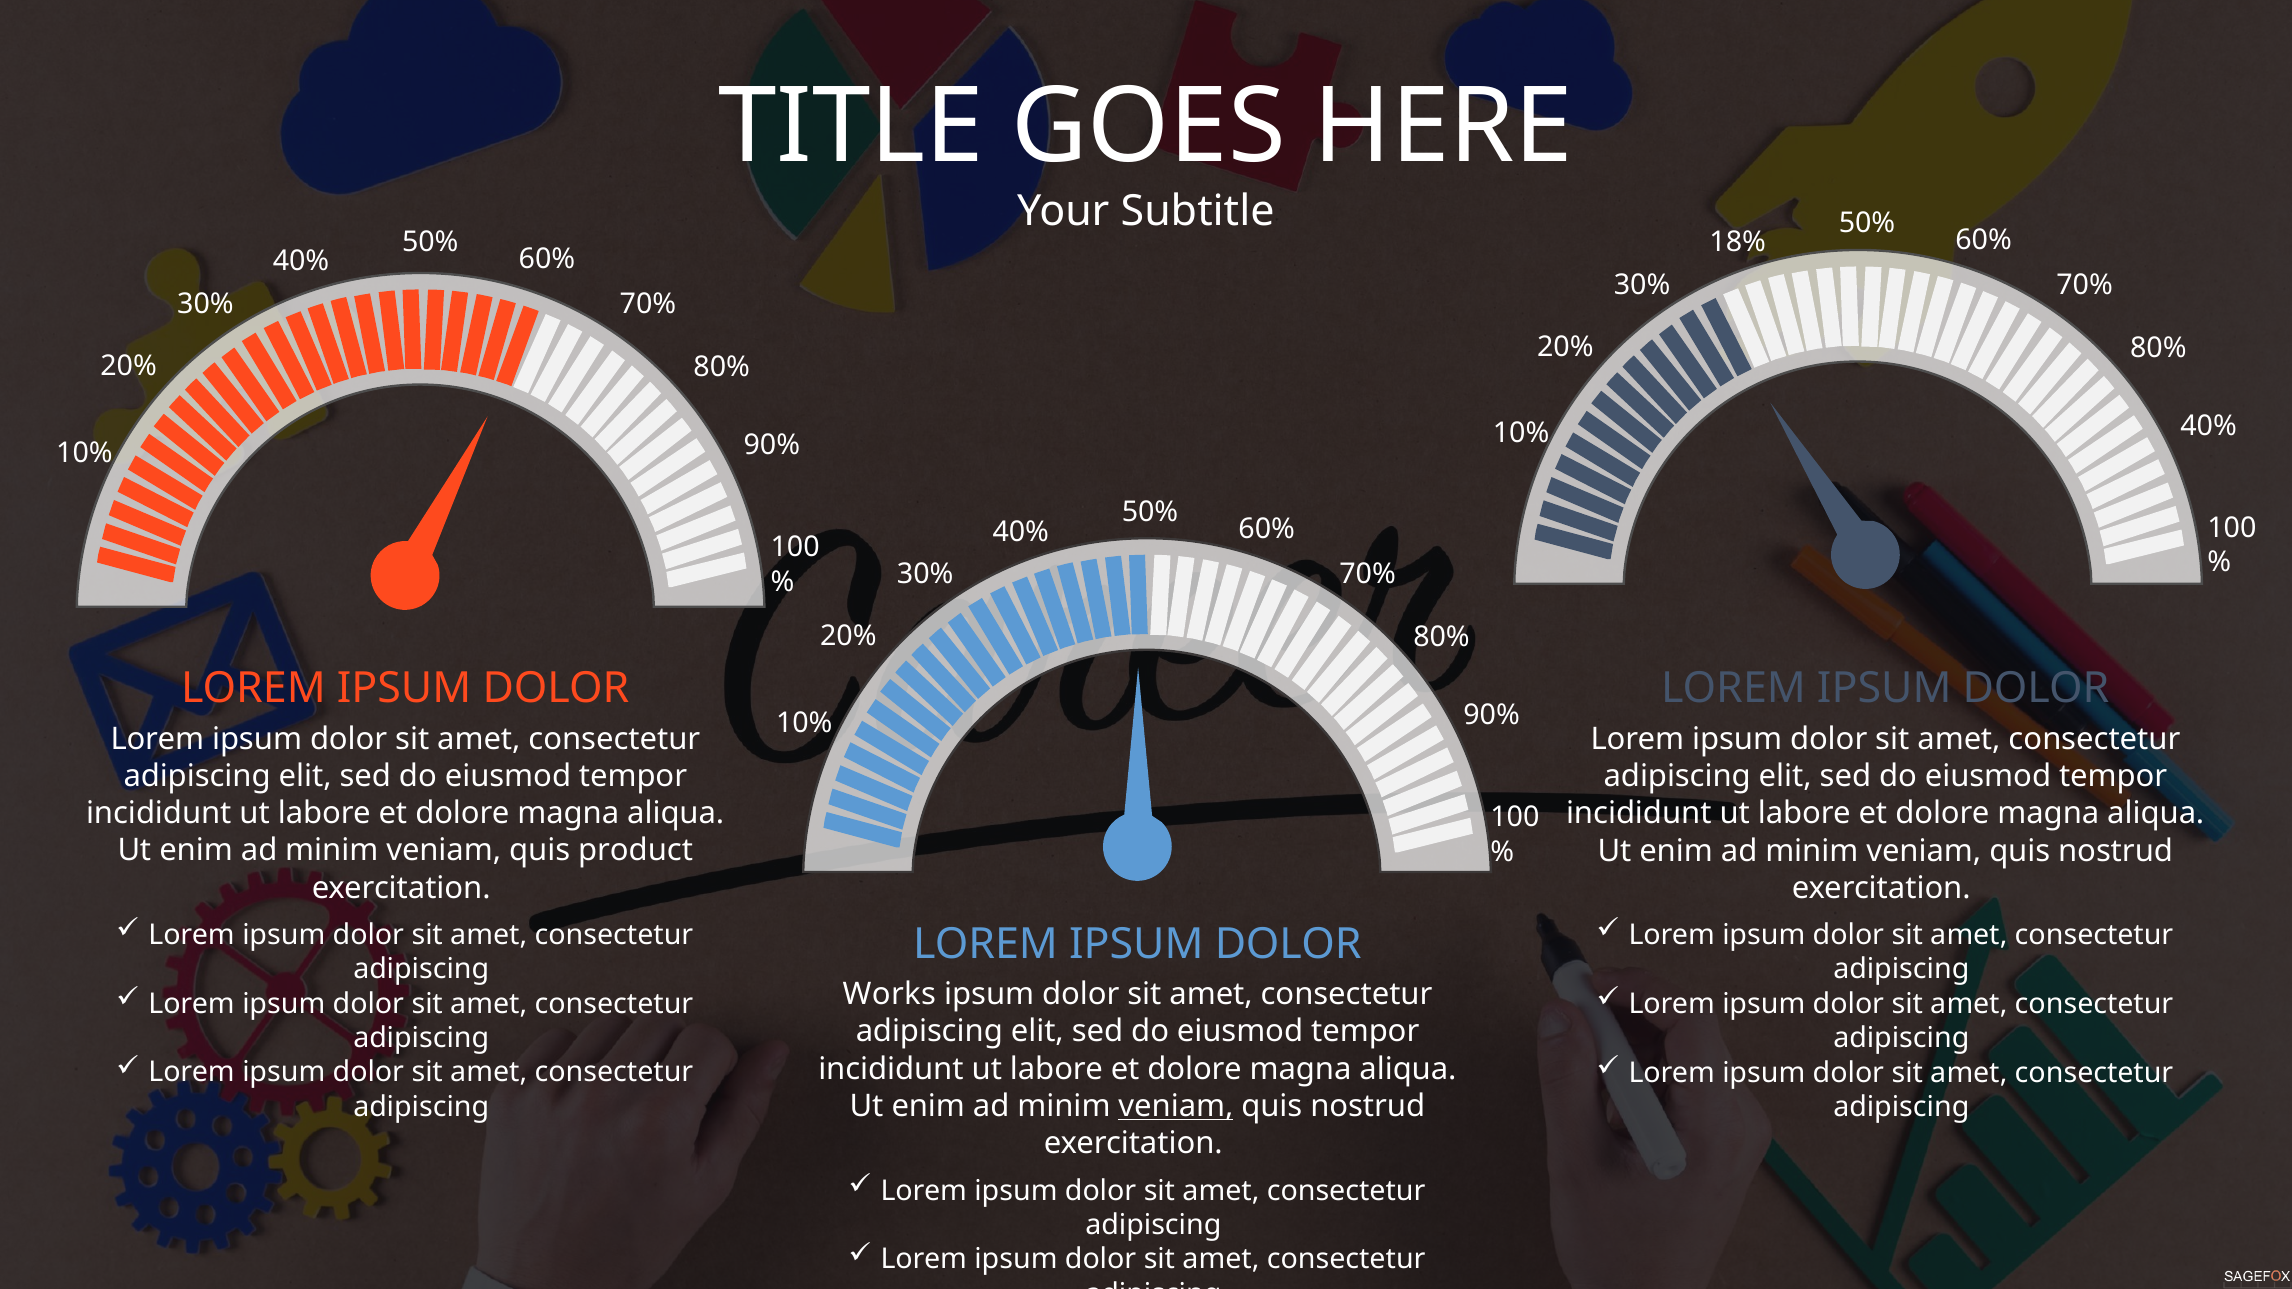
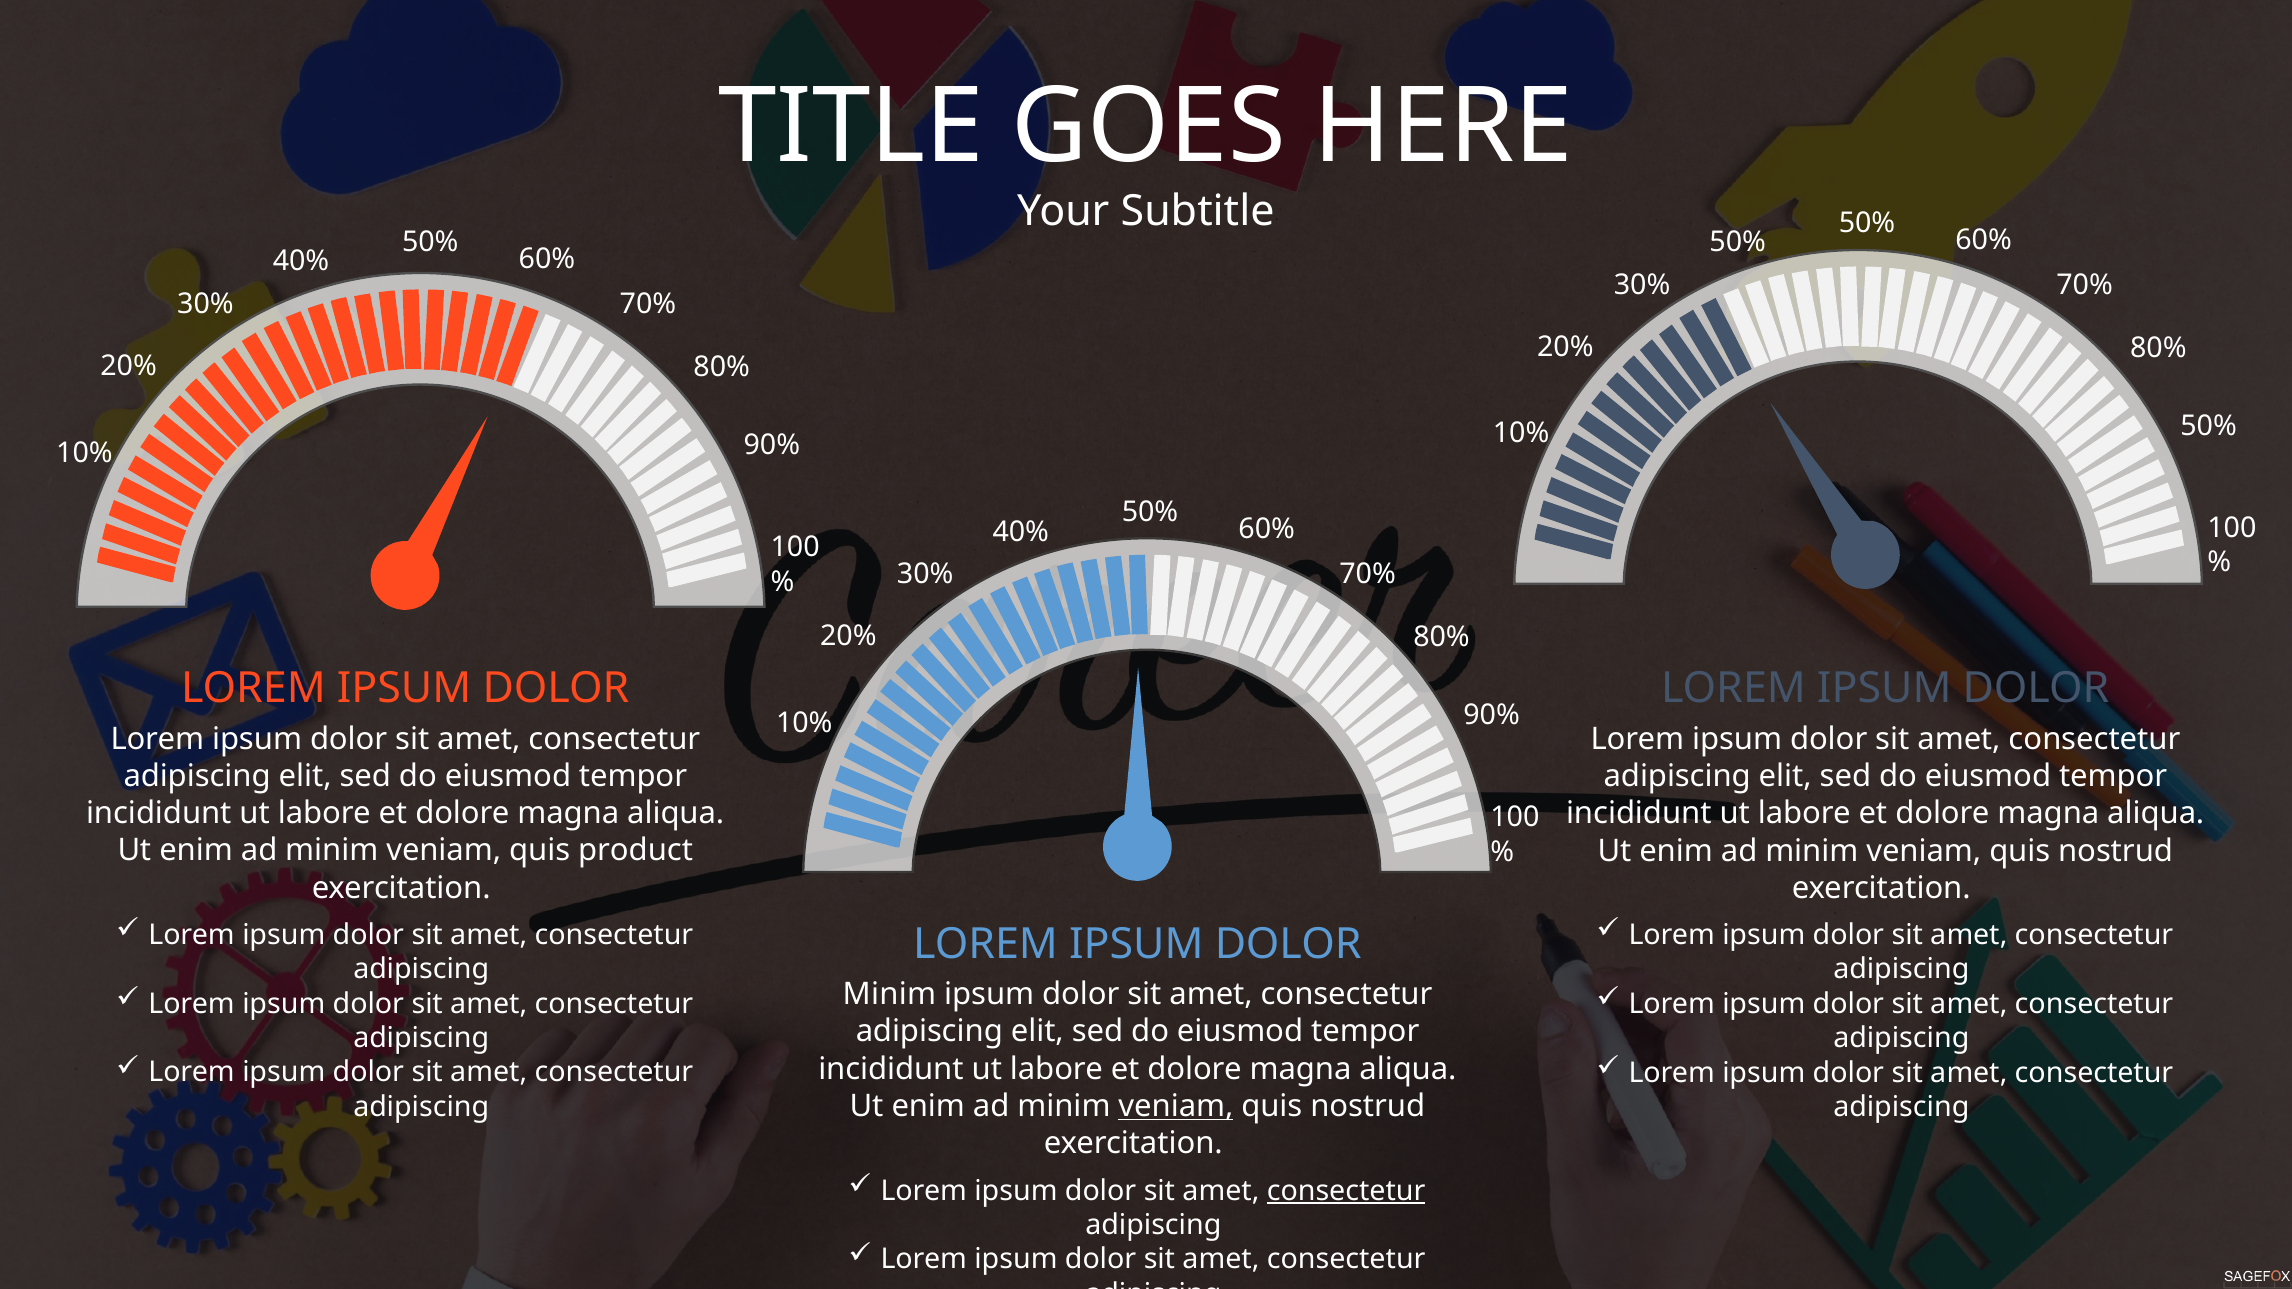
18% at (1738, 242): 18% -> 50%
40% at (2209, 426): 40% -> 50%
Works at (889, 995): Works -> Minim
consectetur at (1346, 1191) underline: none -> present
